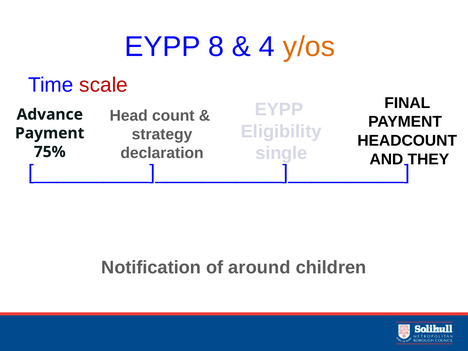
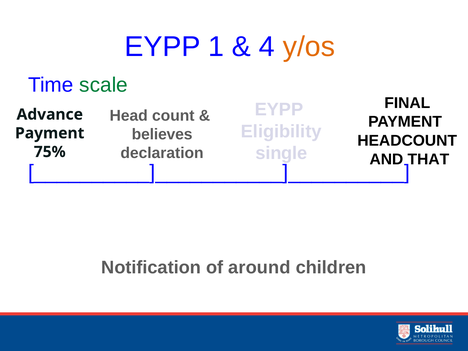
8: 8 -> 1
scale colour: red -> green
strategy: strategy -> believes
THEY: THEY -> THAT
